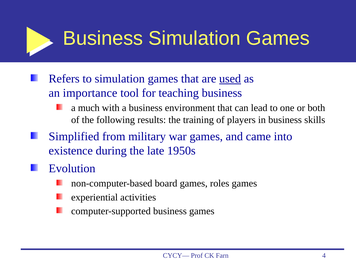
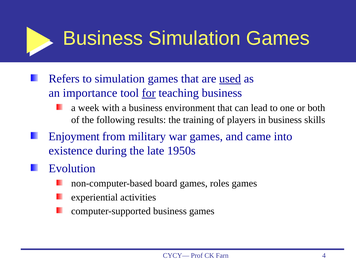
for underline: none -> present
much: much -> week
Simplified: Simplified -> Enjoyment
